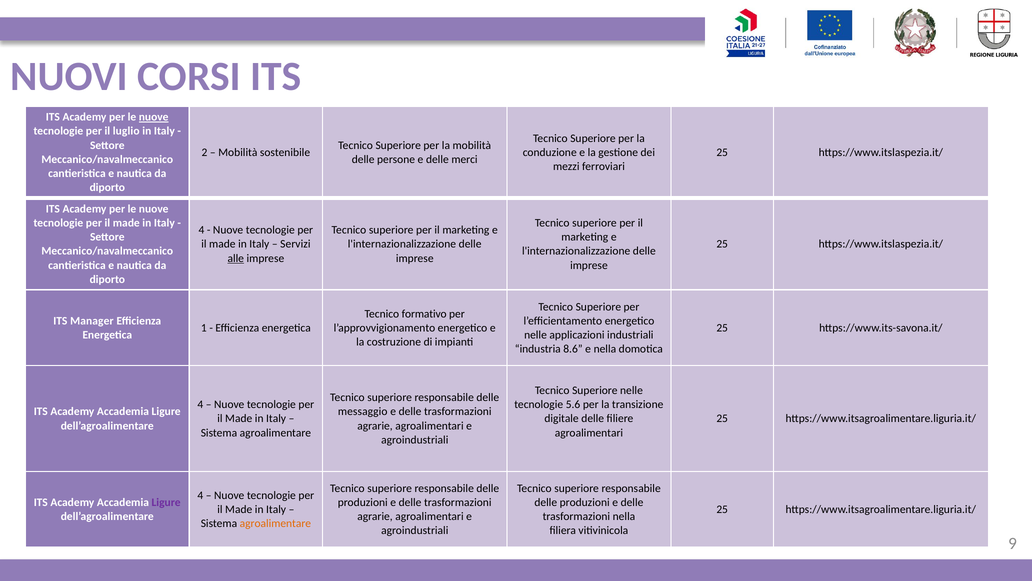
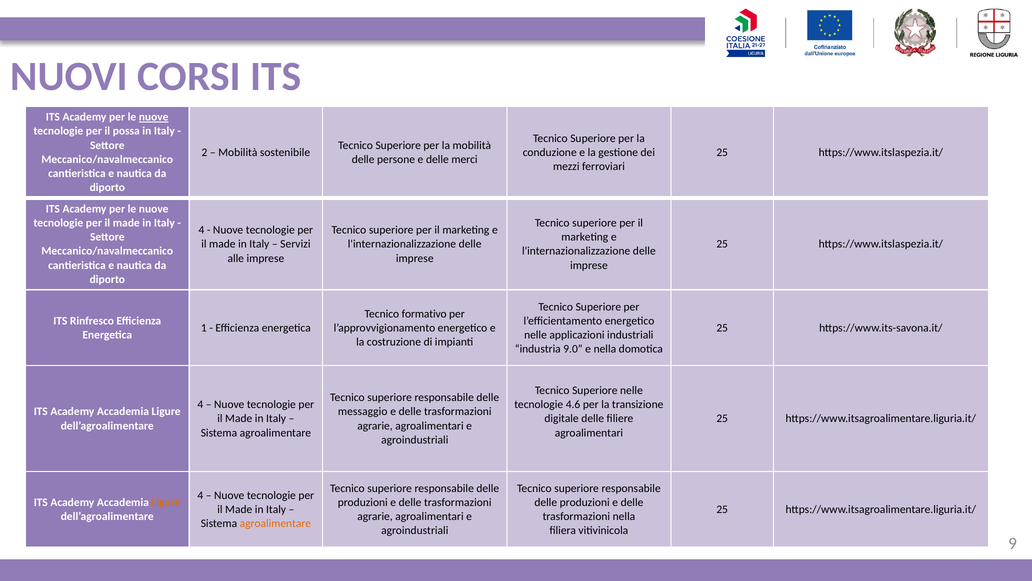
luglio: luglio -> possa
alle underline: present -> none
Manager: Manager -> Rinfresco
8.6: 8.6 -> 9.0
5.6: 5.6 -> 4.6
Ligure at (166, 502) colour: purple -> orange
